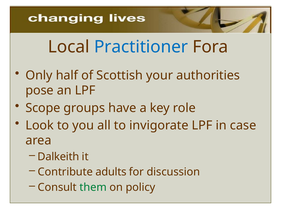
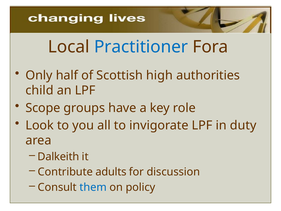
your: your -> high
pose: pose -> child
case: case -> duty
them colour: green -> blue
